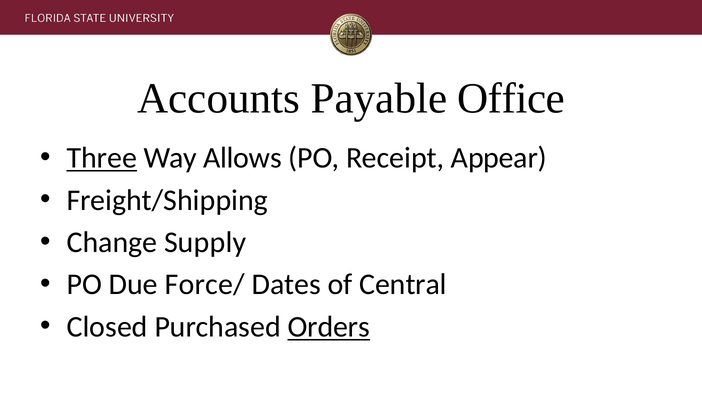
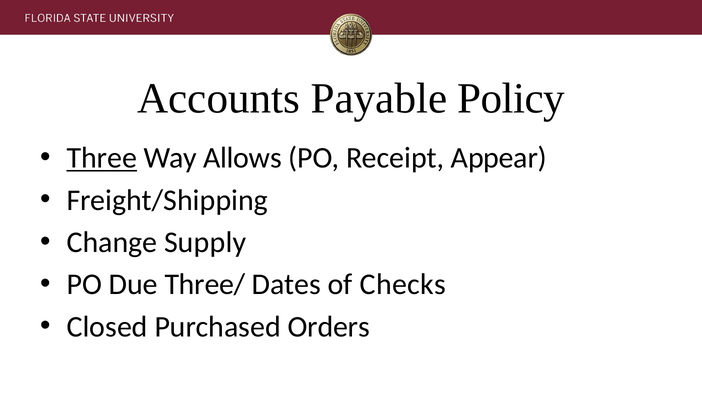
Office: Office -> Policy
Force/: Force/ -> Three/
Central: Central -> Checks
Orders underline: present -> none
